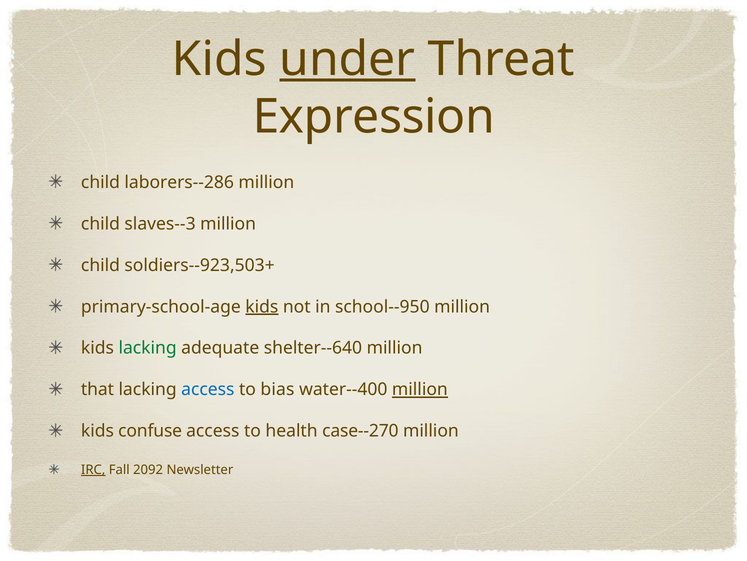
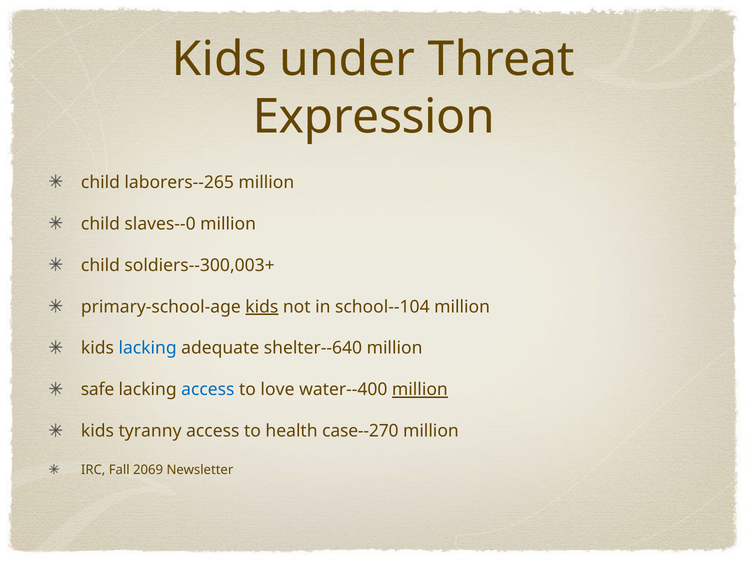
under underline: present -> none
laborers--286: laborers--286 -> laborers--265
slaves--3: slaves--3 -> slaves--0
soldiers--923,503+: soldiers--923,503+ -> soldiers--300,003+
school--950: school--950 -> school--104
lacking at (148, 348) colour: green -> blue
that: that -> safe
bias: bias -> love
confuse: confuse -> tyranny
IRC underline: present -> none
2092: 2092 -> 2069
